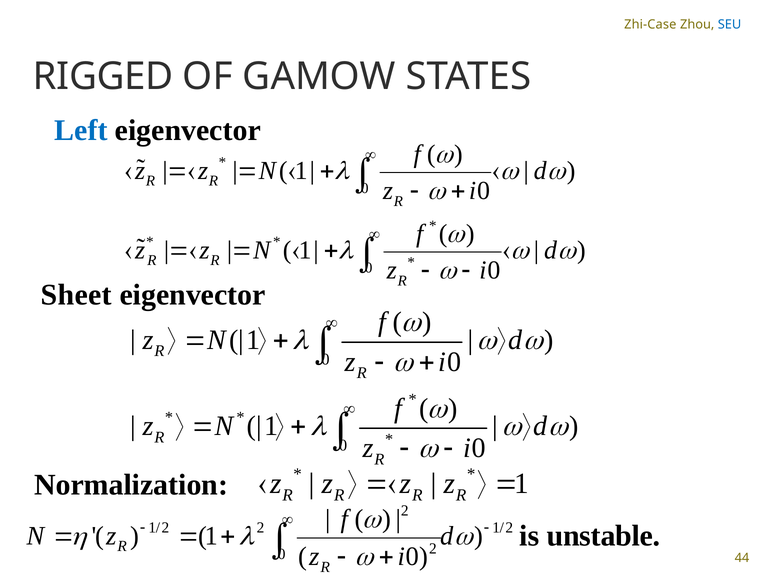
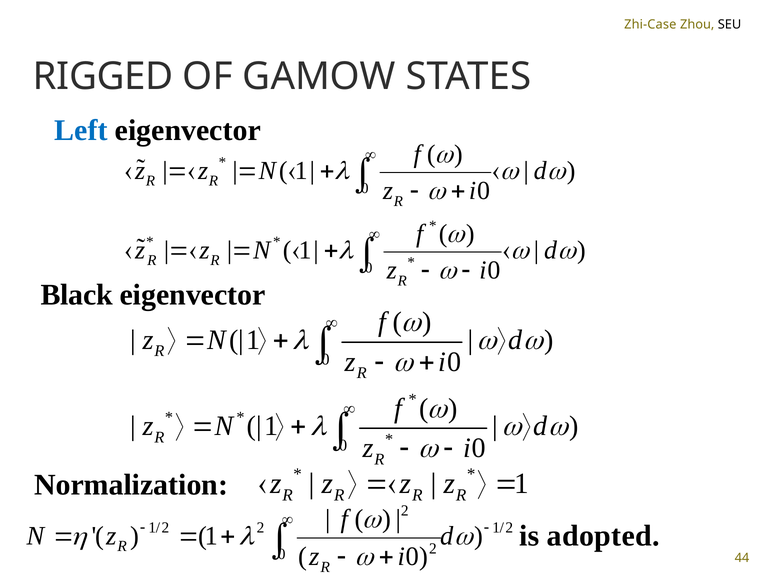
SEU colour: blue -> black
Sheet: Sheet -> Black
unstable: unstable -> adopted
